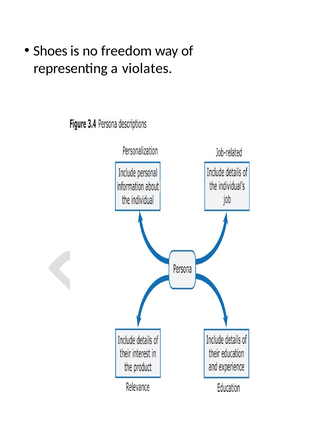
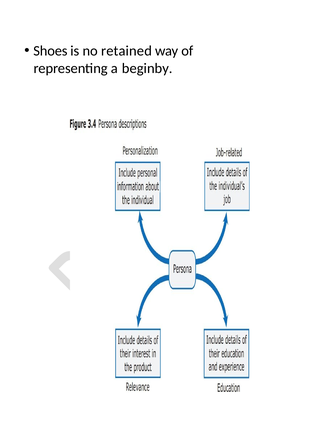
freedom: freedom -> retained
violates: violates -> beginby
